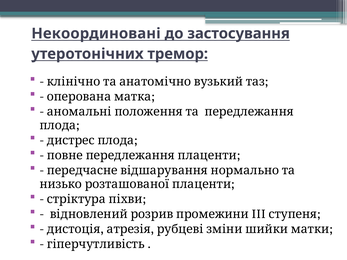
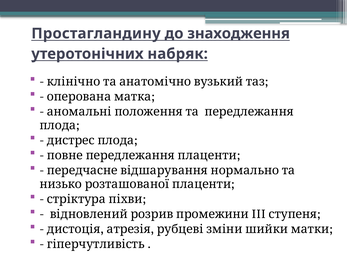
Некоординовані: Некоординовані -> Простагландину
застосування: застосування -> знаходження
тремор: тремор -> набряк
